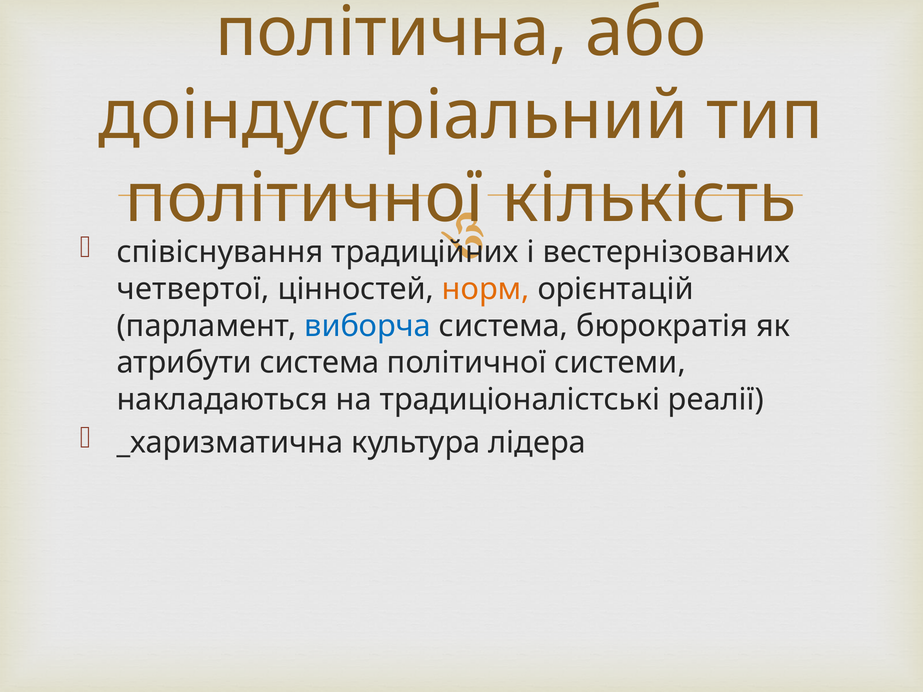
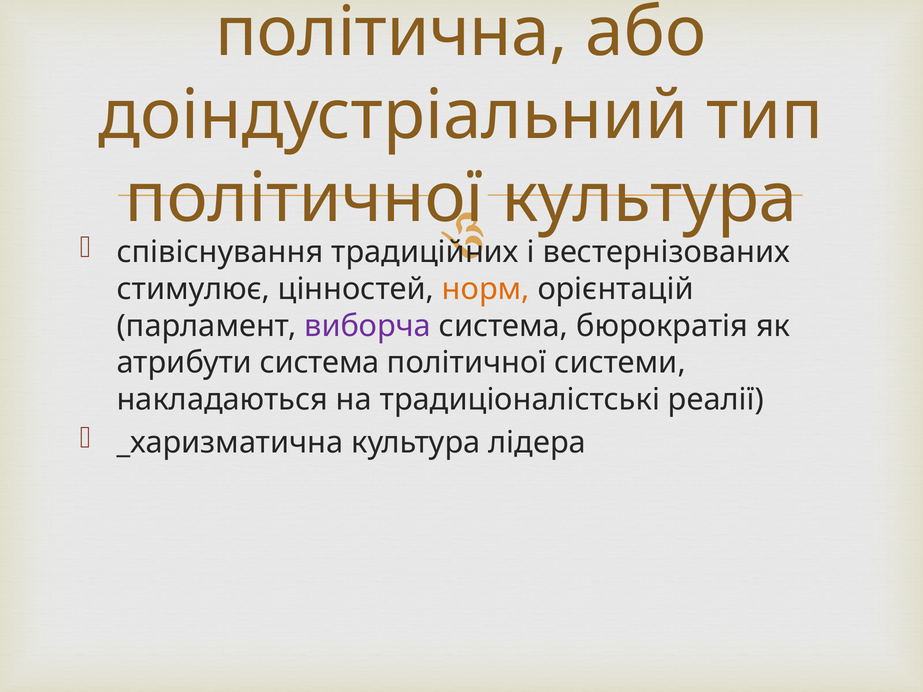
кількість at (649, 199): кількість -> культура
четвертої: четвертої -> стимулює
виборча colour: blue -> purple
